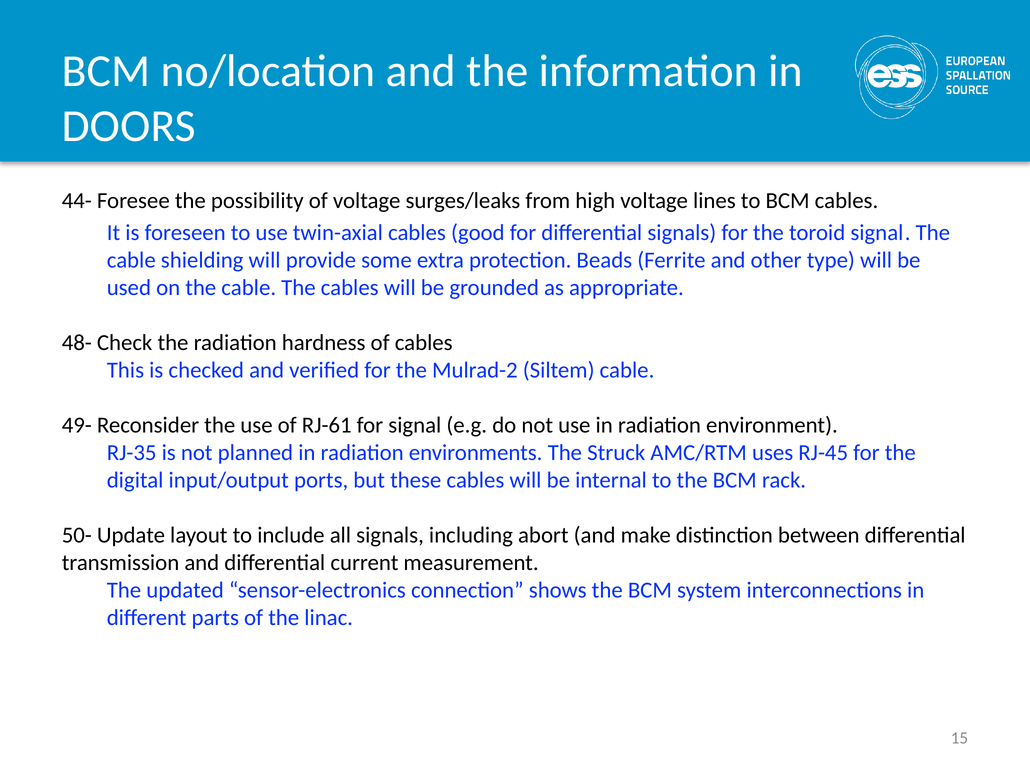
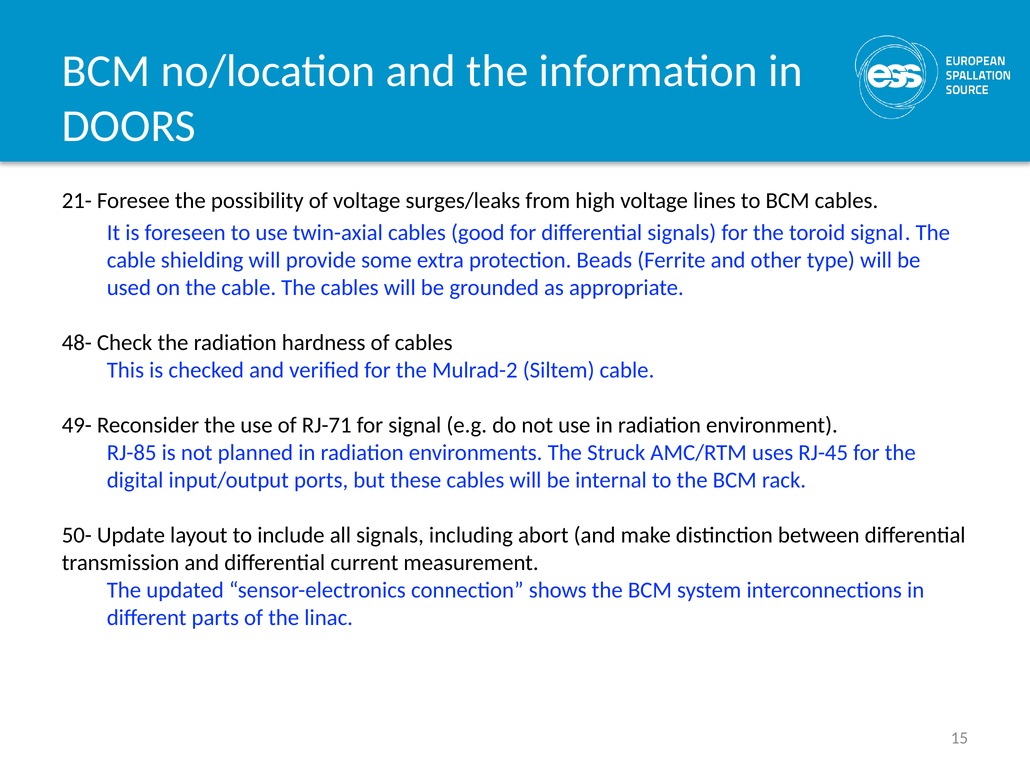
44-: 44- -> 21-
RJ-61: RJ-61 -> RJ-71
RJ-35: RJ-35 -> RJ-85
